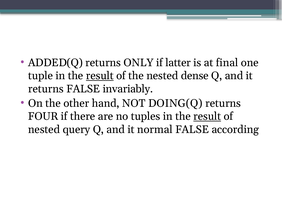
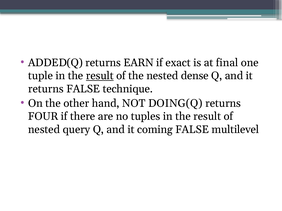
ONLY: ONLY -> EARN
latter: latter -> exact
invariably: invariably -> technique
result at (207, 117) underline: present -> none
normal: normal -> coming
according: according -> multilevel
